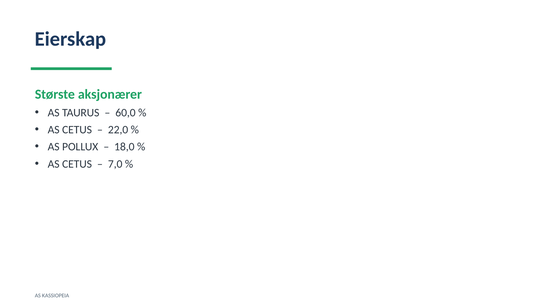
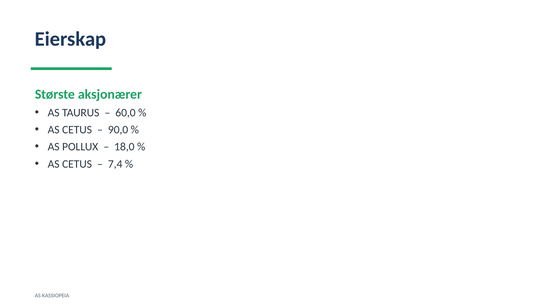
22,0: 22,0 -> 90,0
7,0: 7,0 -> 7,4
